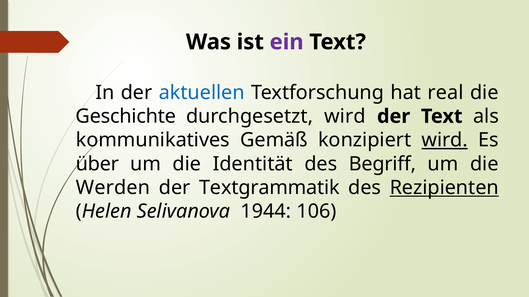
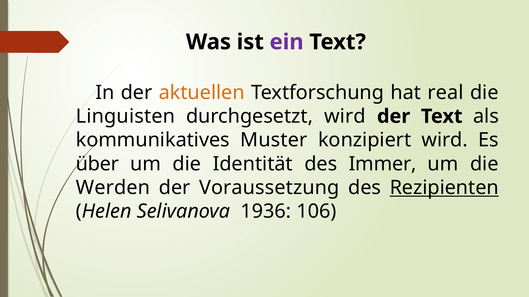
aktuellen colour: blue -> orange
Geschichte: Geschichte -> Linguisten
Gemäß: Gemäß -> Muster
wird at (445, 140) underline: present -> none
Begriff: Begriff -> Immer
Textgrammatik: Textgrammatik -> Voraussetzung
1944: 1944 -> 1936
